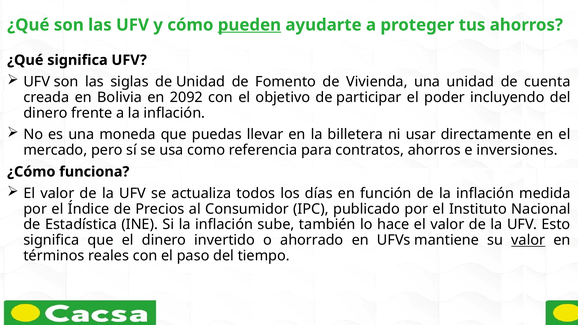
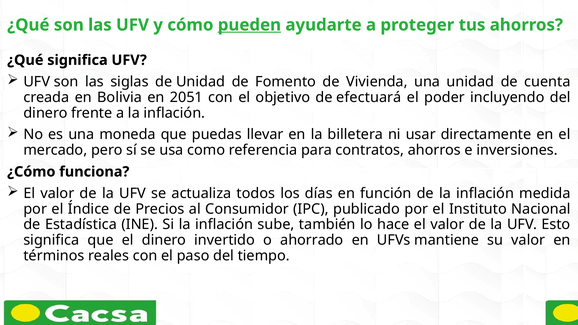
2092: 2092 -> 2051
participar: participar -> efectuará
valor at (528, 240) underline: present -> none
